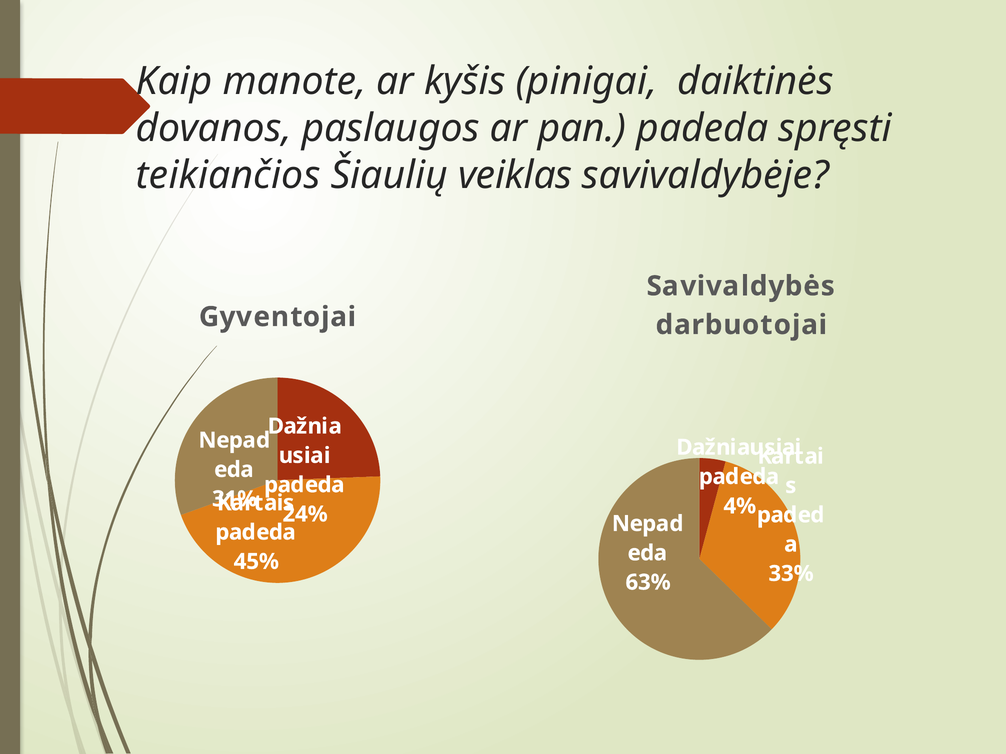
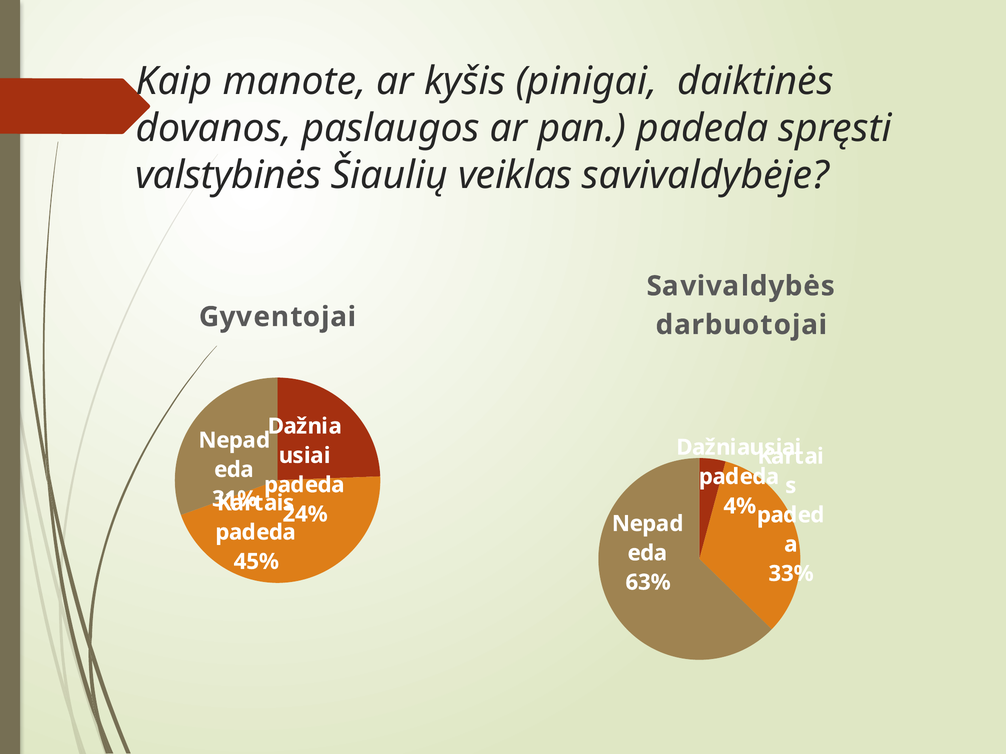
teikiančios: teikiančios -> valstybinės
